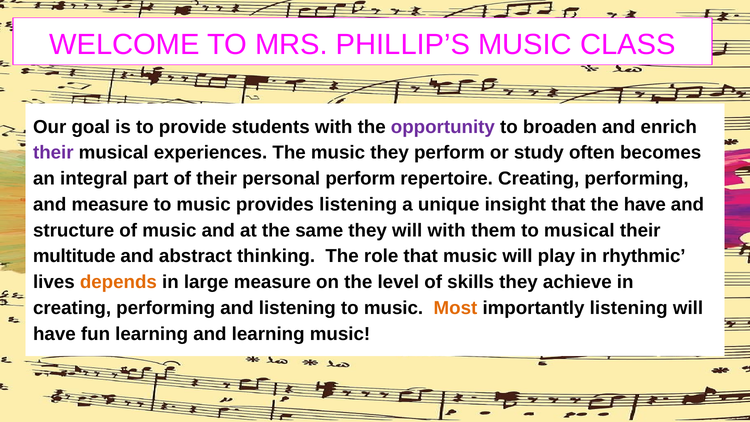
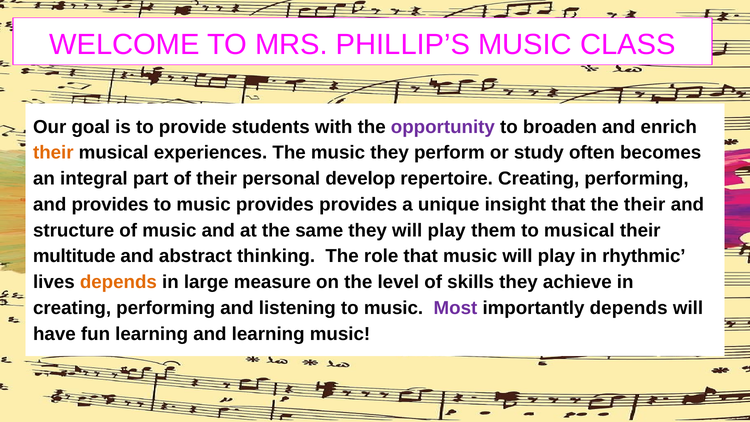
their at (53, 153) colour: purple -> orange
personal perform: perform -> develop
and measure: measure -> provides
provides listening: listening -> provides
the have: have -> their
with at (447, 230): with -> play
Most colour: orange -> purple
importantly listening: listening -> depends
